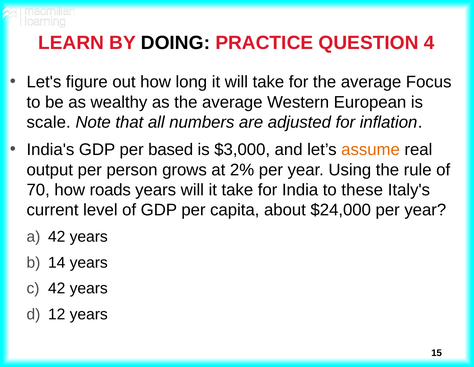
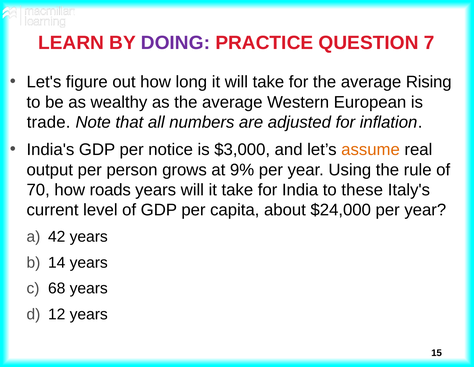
DOING colour: black -> purple
4: 4 -> 7
Focus: Focus -> Rising
scale: scale -> trade
based: based -> notice
2%: 2% -> 9%
42 at (57, 288): 42 -> 68
